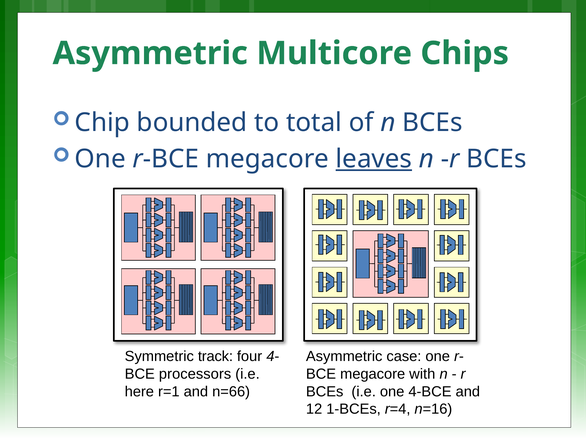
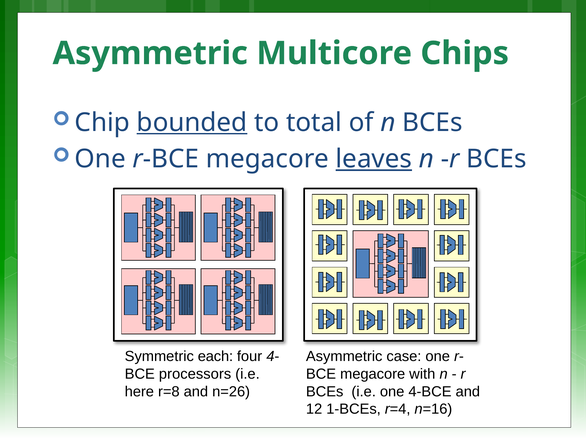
bounded underline: none -> present
track: track -> each
r=1: r=1 -> r=8
n=66: n=66 -> n=26
